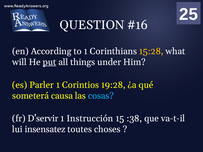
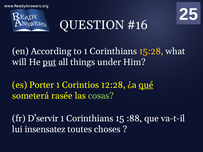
Parler: Parler -> Porter
19:28: 19:28 -> 12:28
qué underline: none -> present
causa: causa -> rasée
cosas colour: light blue -> light green
Instrucción at (90, 119): Instrucción -> Corinthians
:38: :38 -> :88
